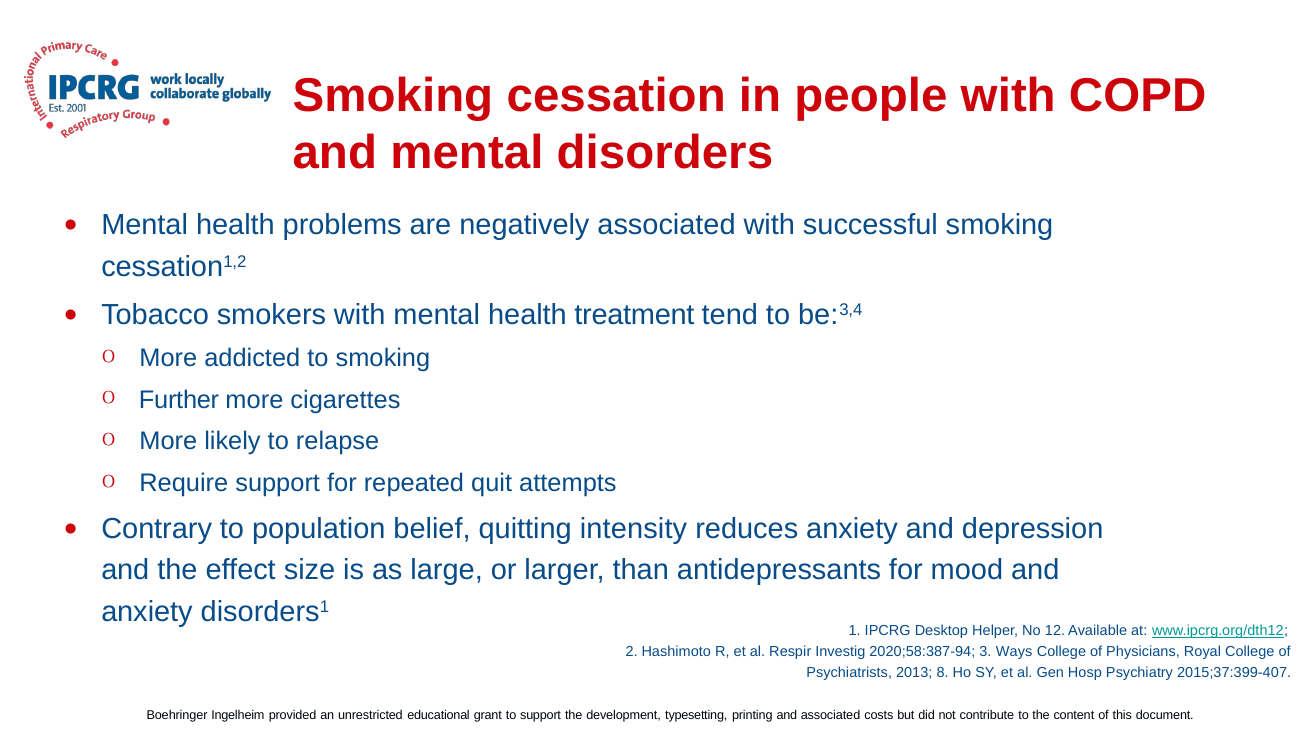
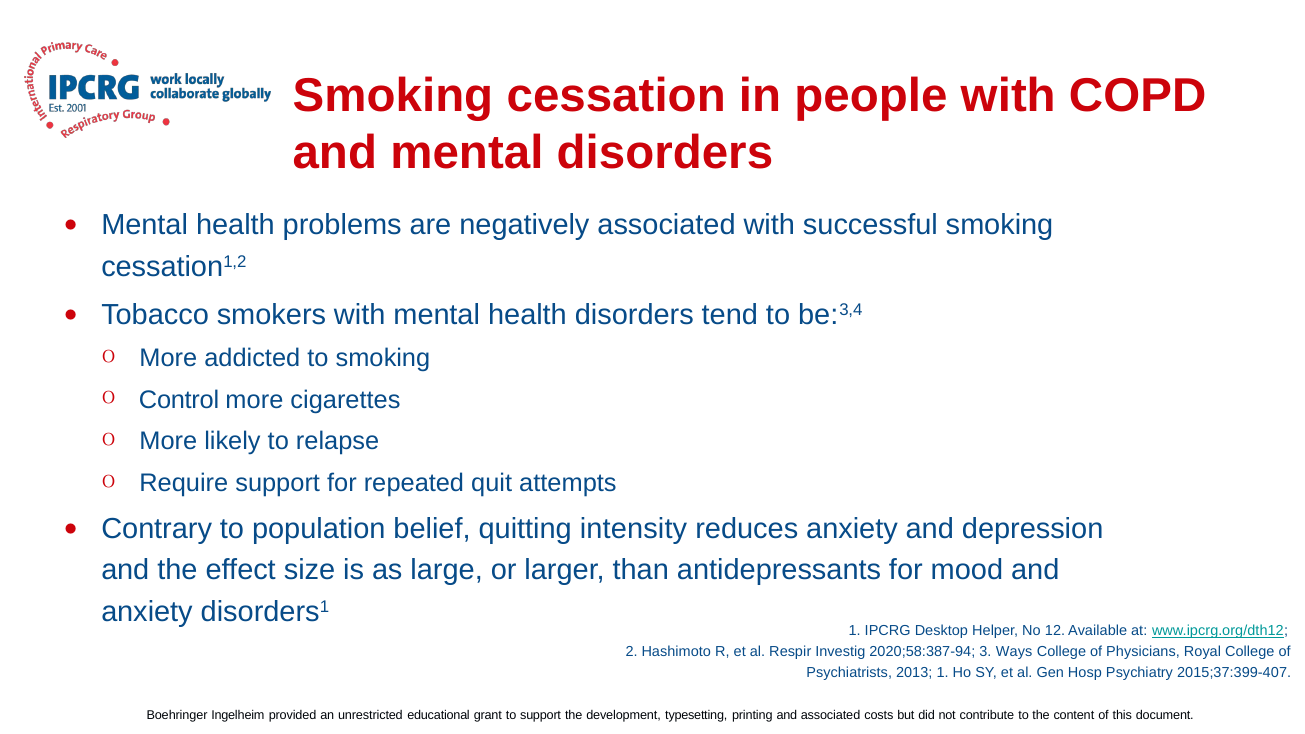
health treatment: treatment -> disorders
Further: Further -> Control
2013 8: 8 -> 1
